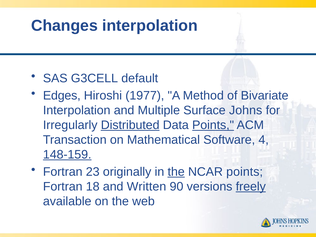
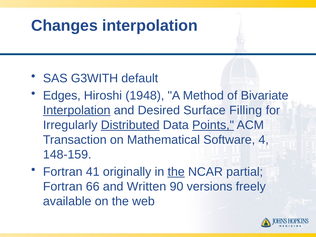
G3CELL: G3CELL -> G3WITH
1977: 1977 -> 1948
Interpolation at (77, 110) underline: none -> present
Multiple: Multiple -> Desired
Johns: Johns -> Filling
148-159 underline: present -> none
23: 23 -> 41
NCAR points: points -> partial
18: 18 -> 66
freely underline: present -> none
